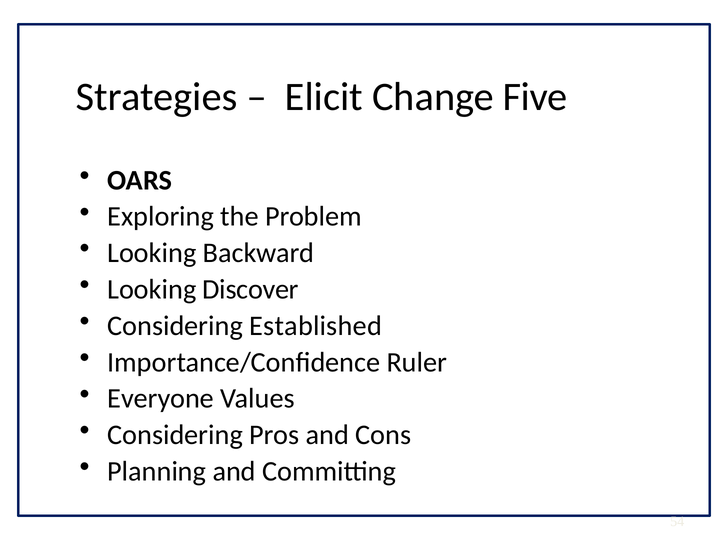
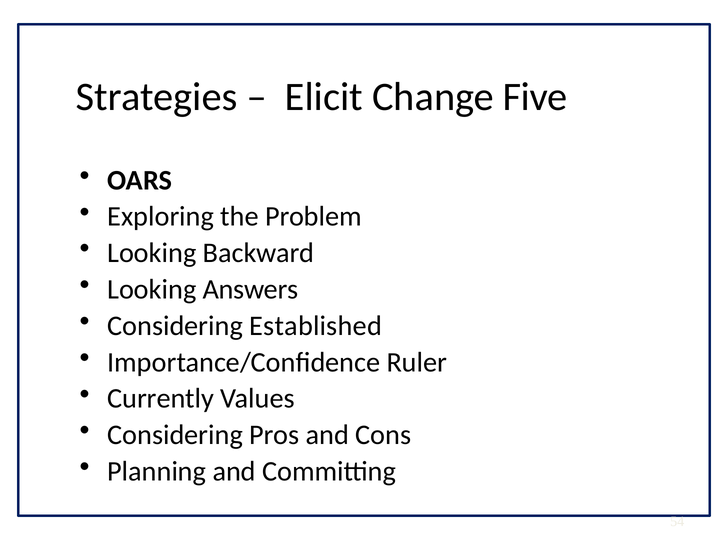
Discover: Discover -> Answers
Everyone: Everyone -> Currently
